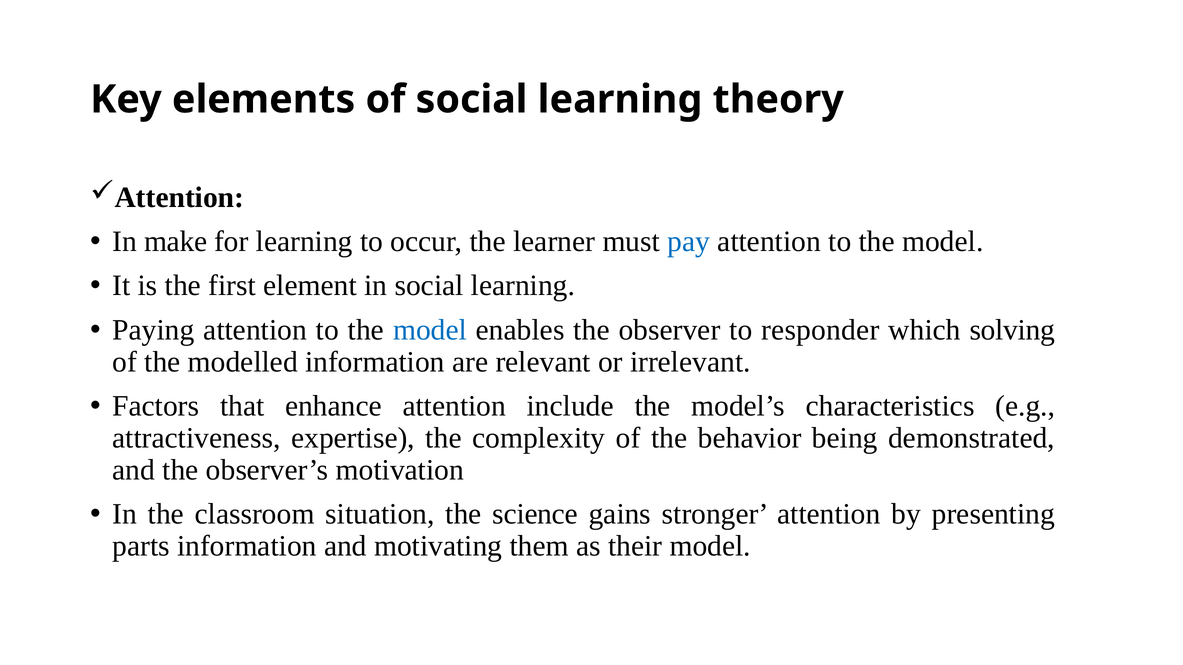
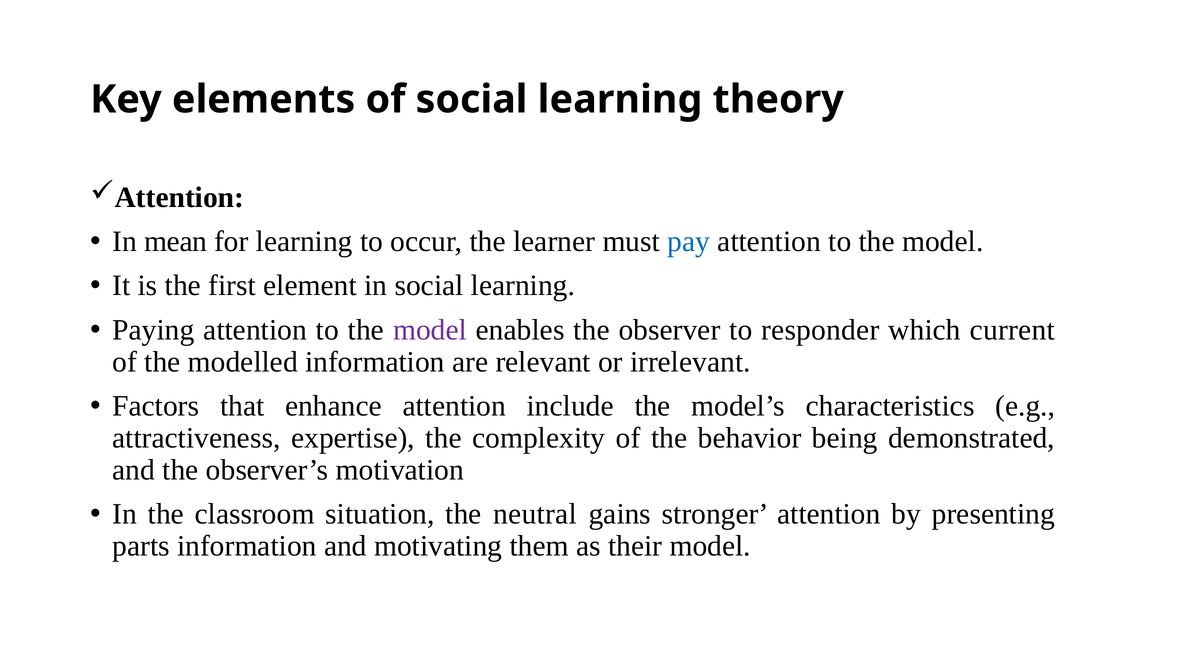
make: make -> mean
model at (430, 330) colour: blue -> purple
solving: solving -> current
science: science -> neutral
